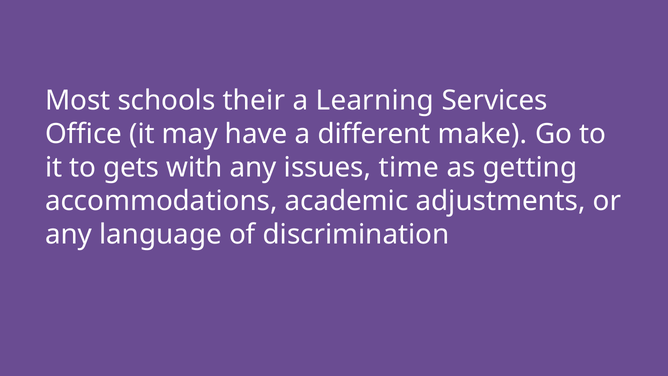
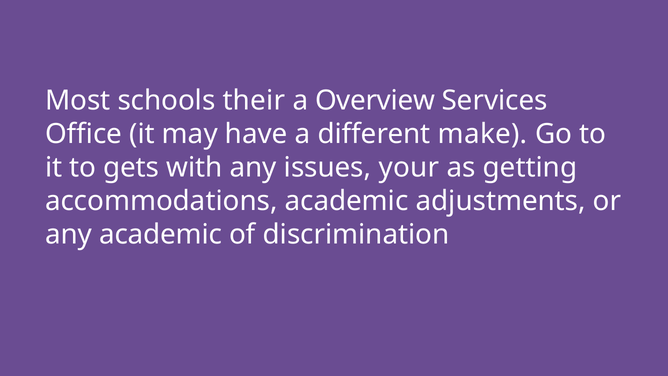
Learning: Learning -> Overview
time: time -> your
any language: language -> academic
